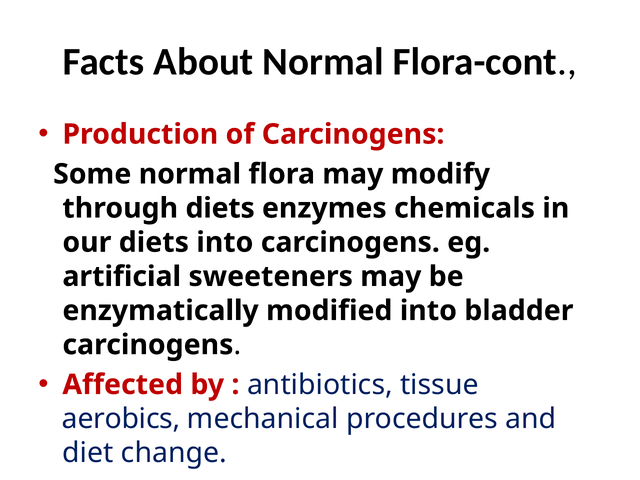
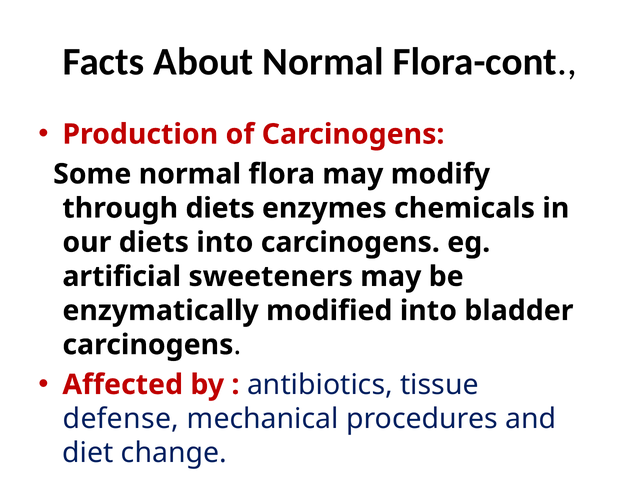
aerobics: aerobics -> defense
